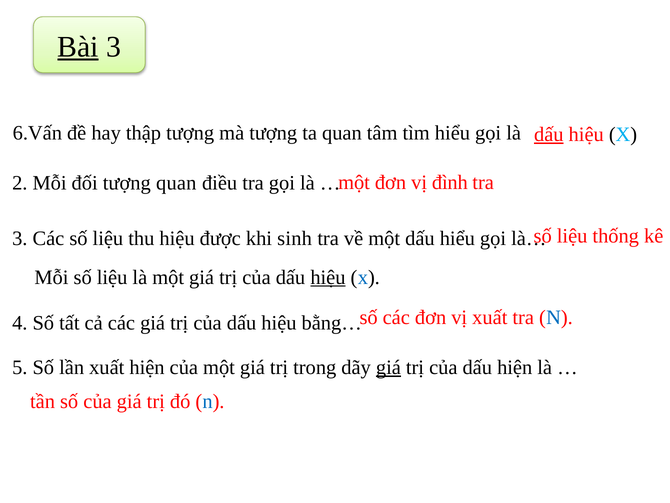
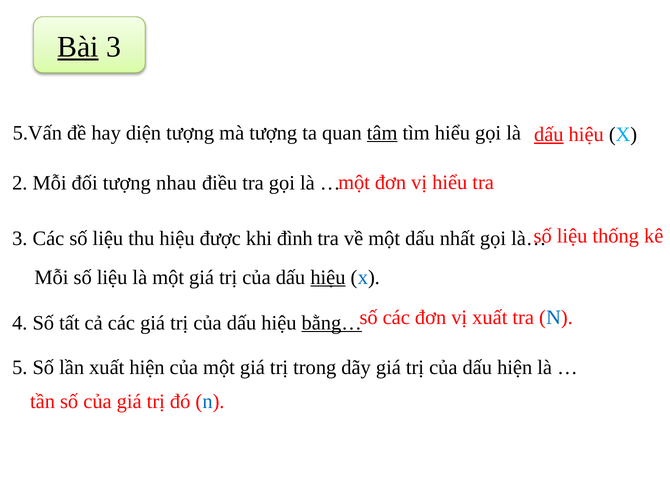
6.Vấn: 6.Vấn -> 5.Vấn
thập: thập -> diện
tâm underline: none -> present
vị đình: đình -> hiểu
tượng quan: quan -> nhau
sinh: sinh -> đình
dấu hiểu: hiểu -> nhất
bằng… underline: none -> present
giá at (388, 367) underline: present -> none
